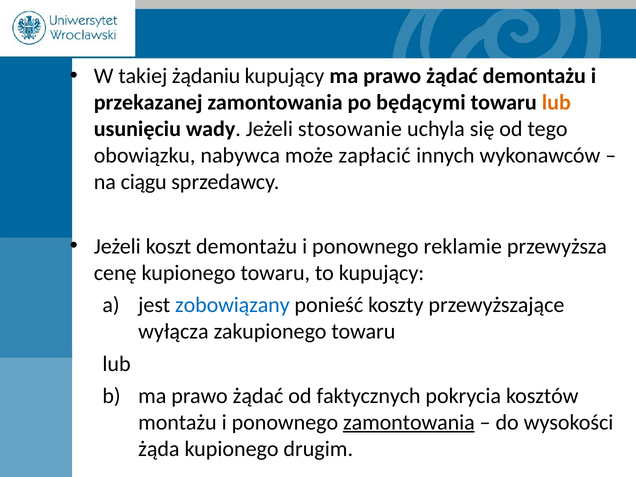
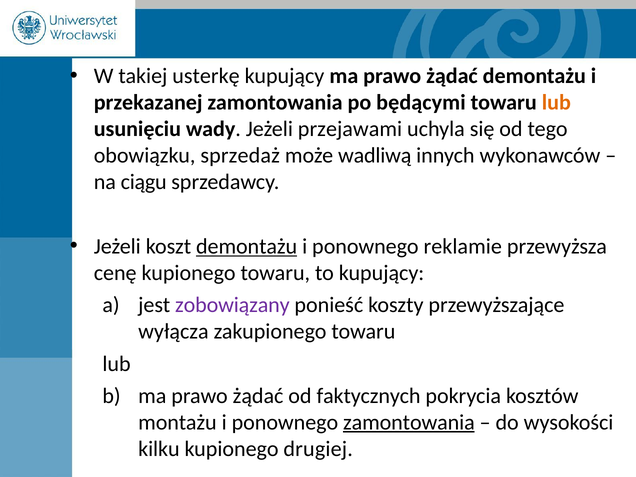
żądaniu: żądaniu -> usterkę
stosowanie: stosowanie -> przejawami
nabywca: nabywca -> sprzedaż
zapłacić: zapłacić -> wadliwą
demontażu at (247, 246) underline: none -> present
zobowiązany colour: blue -> purple
żąda: żąda -> kilku
drugim: drugim -> drugiej
